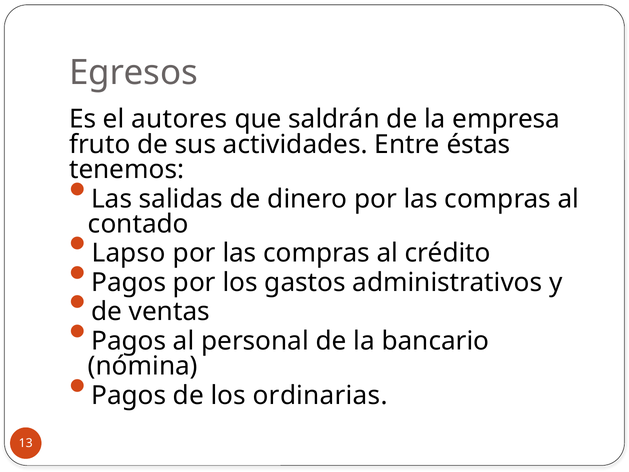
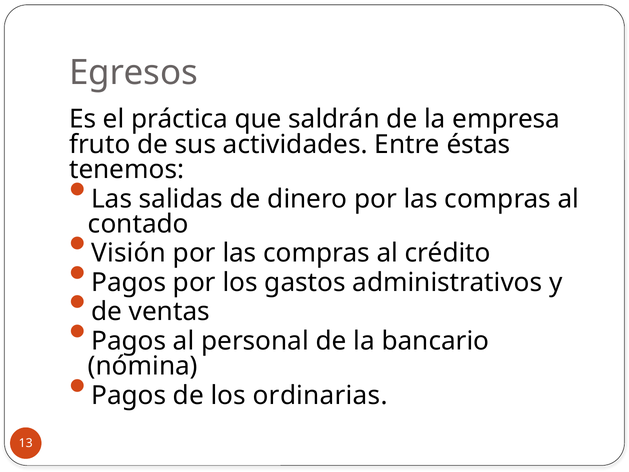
autores: autores -> práctica
Lapso: Lapso -> Visión
